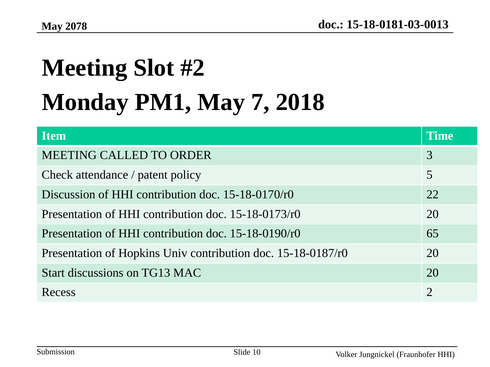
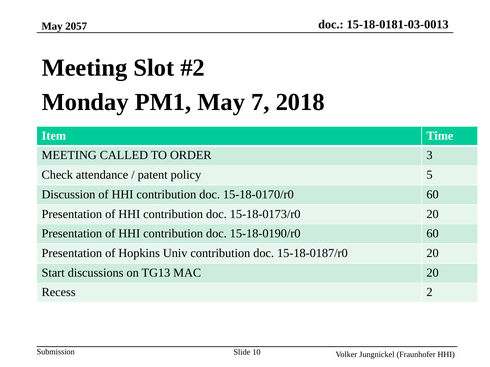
2078: 2078 -> 2057
15-18-0170/r0 22: 22 -> 60
15-18-0190/r0 65: 65 -> 60
